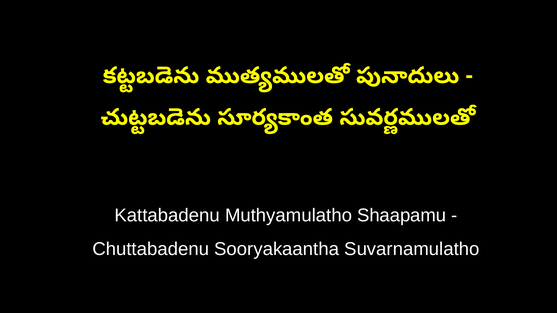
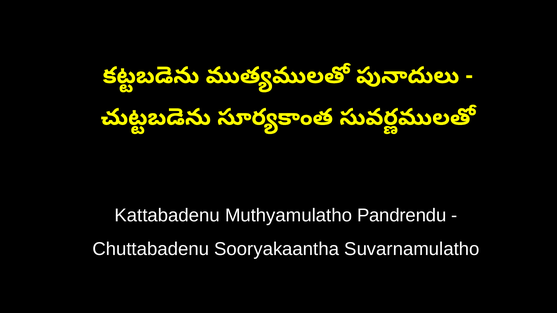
Shaapamu: Shaapamu -> Pandrendu
